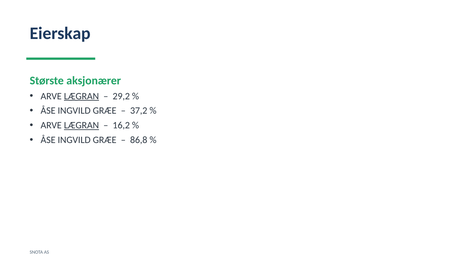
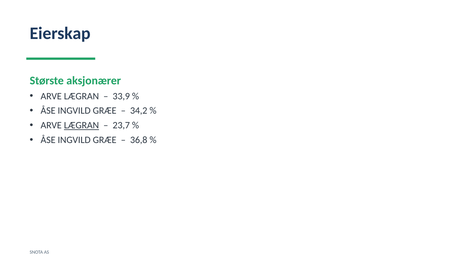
LÆGRAN at (81, 96) underline: present -> none
29,2: 29,2 -> 33,9
37,2: 37,2 -> 34,2
16,2: 16,2 -> 23,7
86,8: 86,8 -> 36,8
